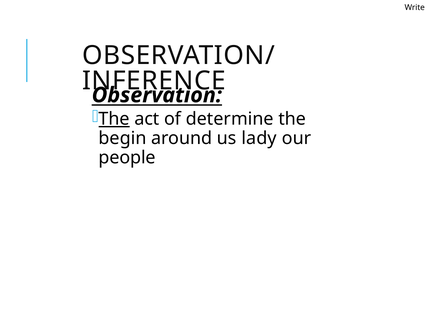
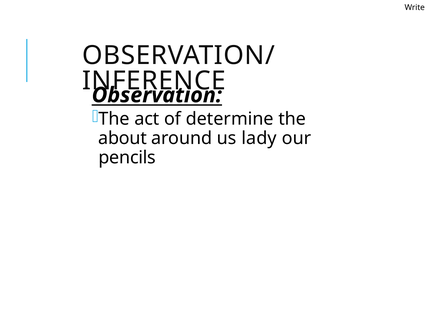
The at (114, 119) underline: present -> none
begin: begin -> about
people: people -> pencils
